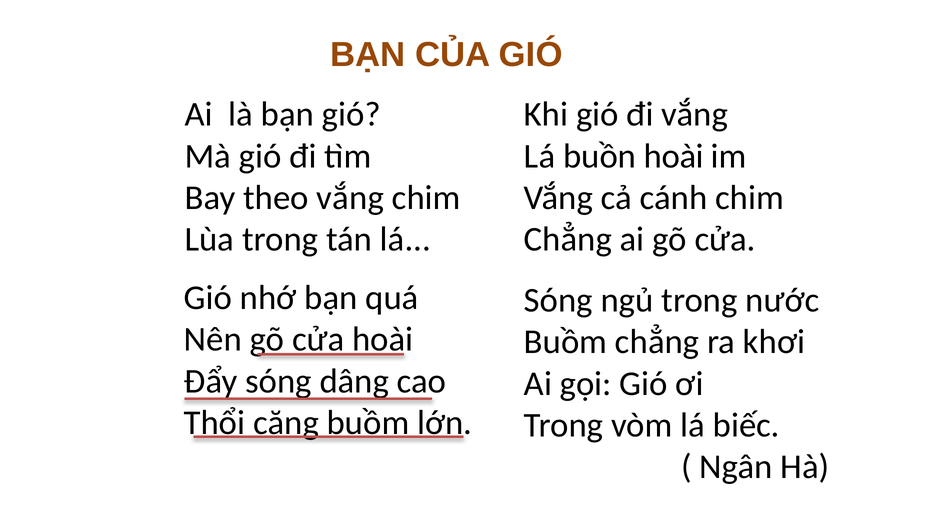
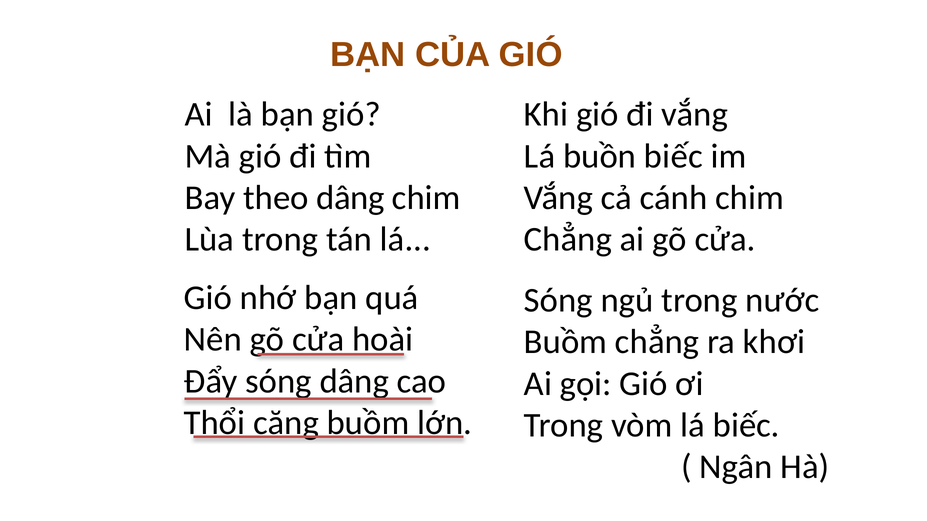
buồn hoài: hoài -> biếc
theo vắng: vắng -> dâng
